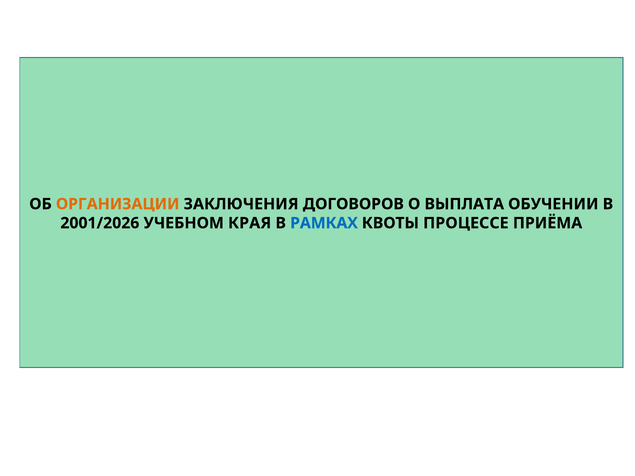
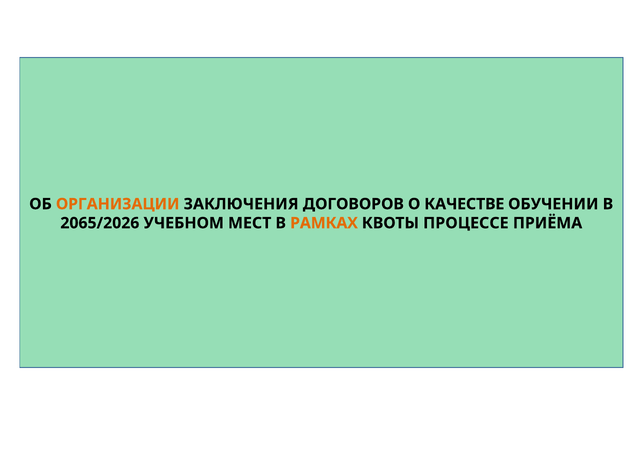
ВЫПЛАТА: ВЫПЛАТА -> КАЧЕСТВЕ
2001/2026: 2001/2026 -> 2065/2026
КРАЯ: КРАЯ -> МЕСТ
РАМКАХ colour: blue -> orange
